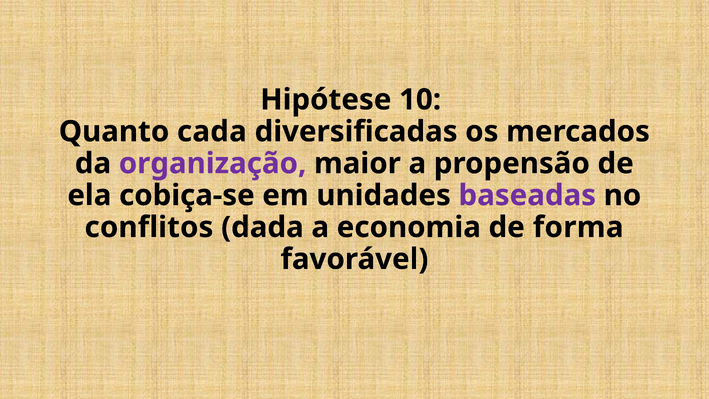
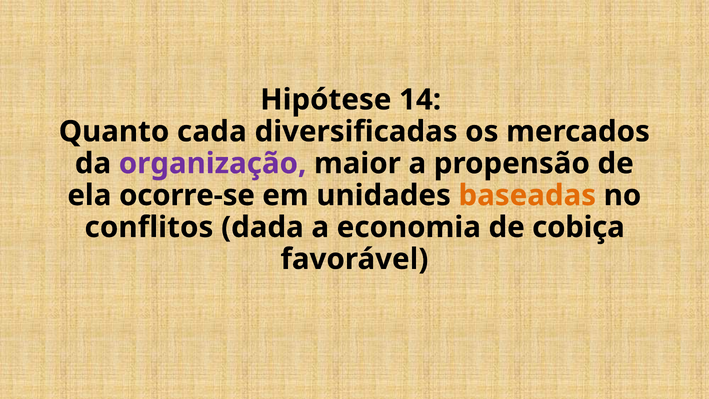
10: 10 -> 14
cobiça-se: cobiça-se -> ocorre-se
baseadas colour: purple -> orange
forma: forma -> cobiça
